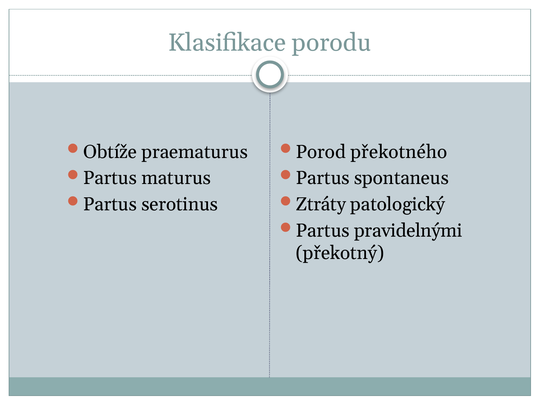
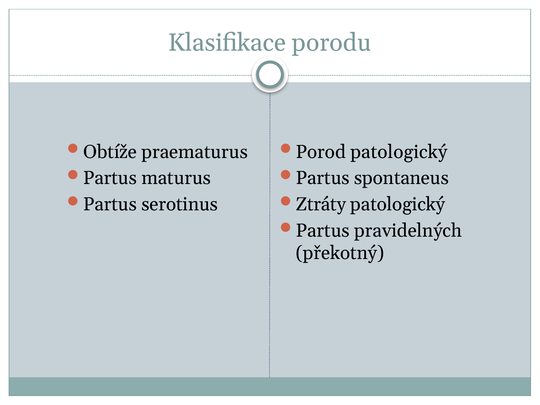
Porod překotného: překotného -> patologický
pravidelnými: pravidelnými -> pravidelných
